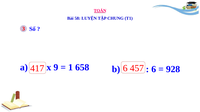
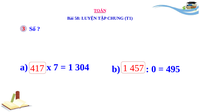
9: 9 -> 7
658: 658 -> 304
6 at (154, 69): 6 -> 0
928: 928 -> 495
417 6: 6 -> 1
